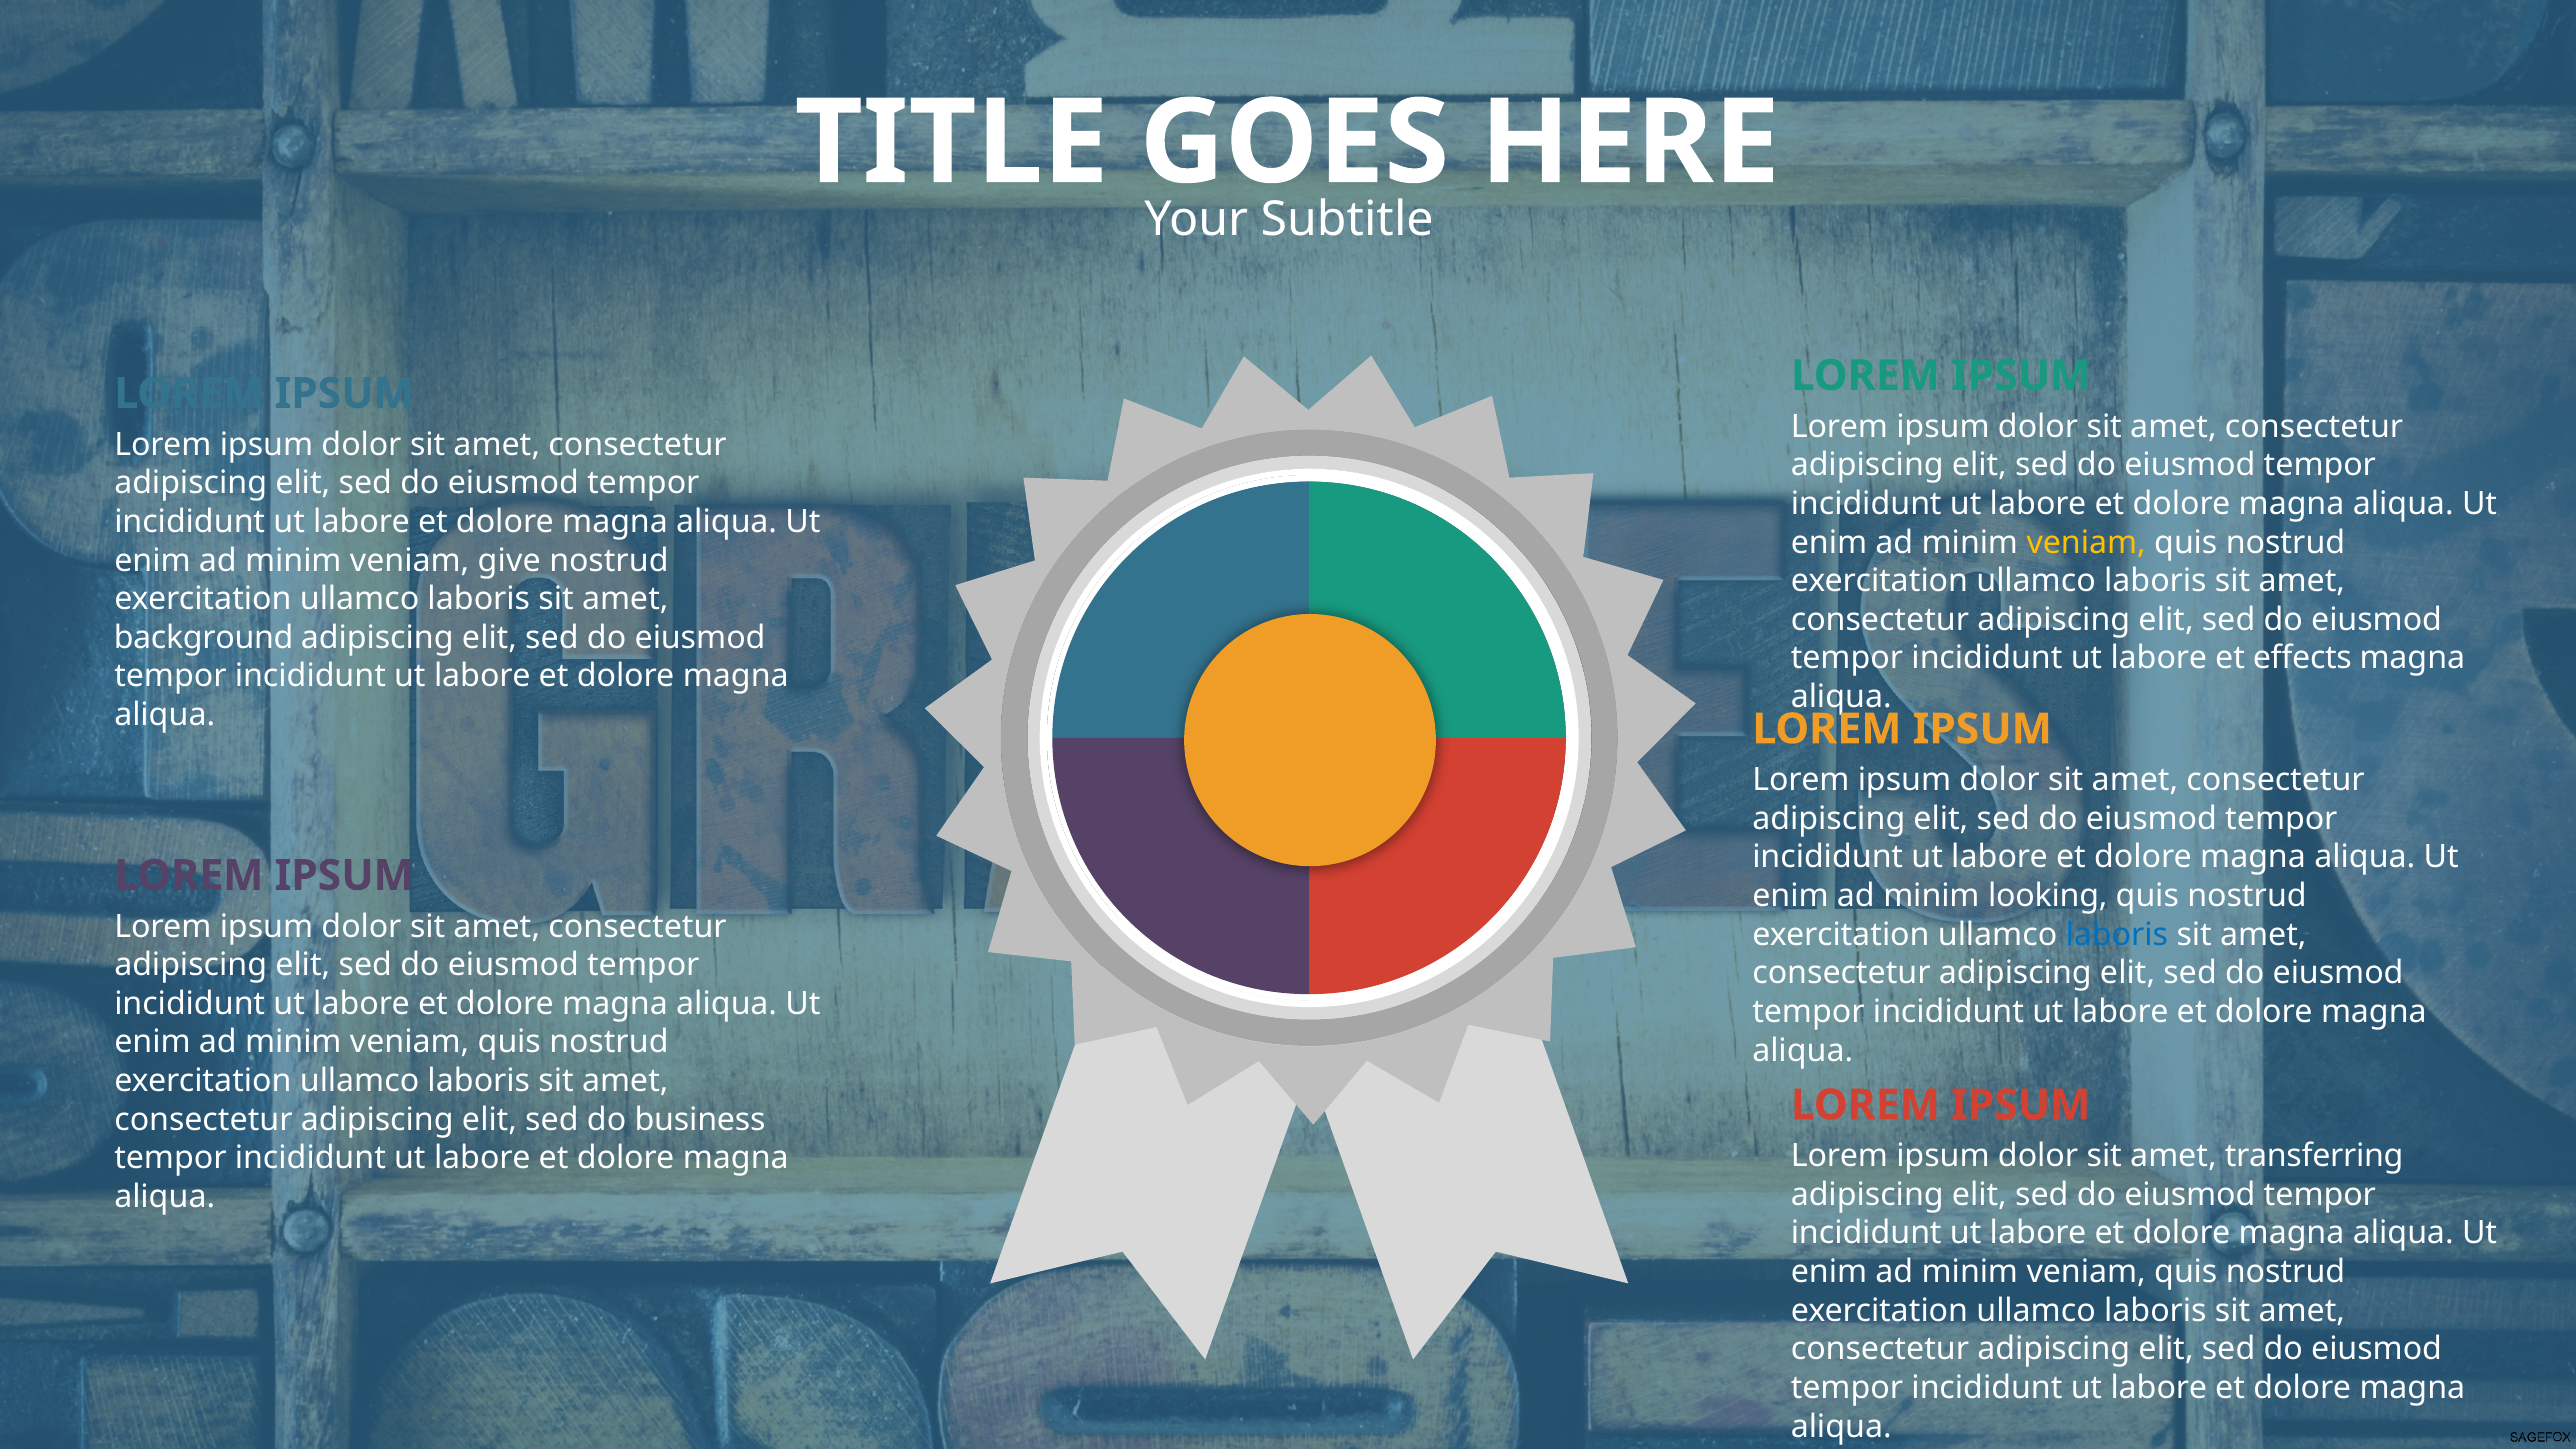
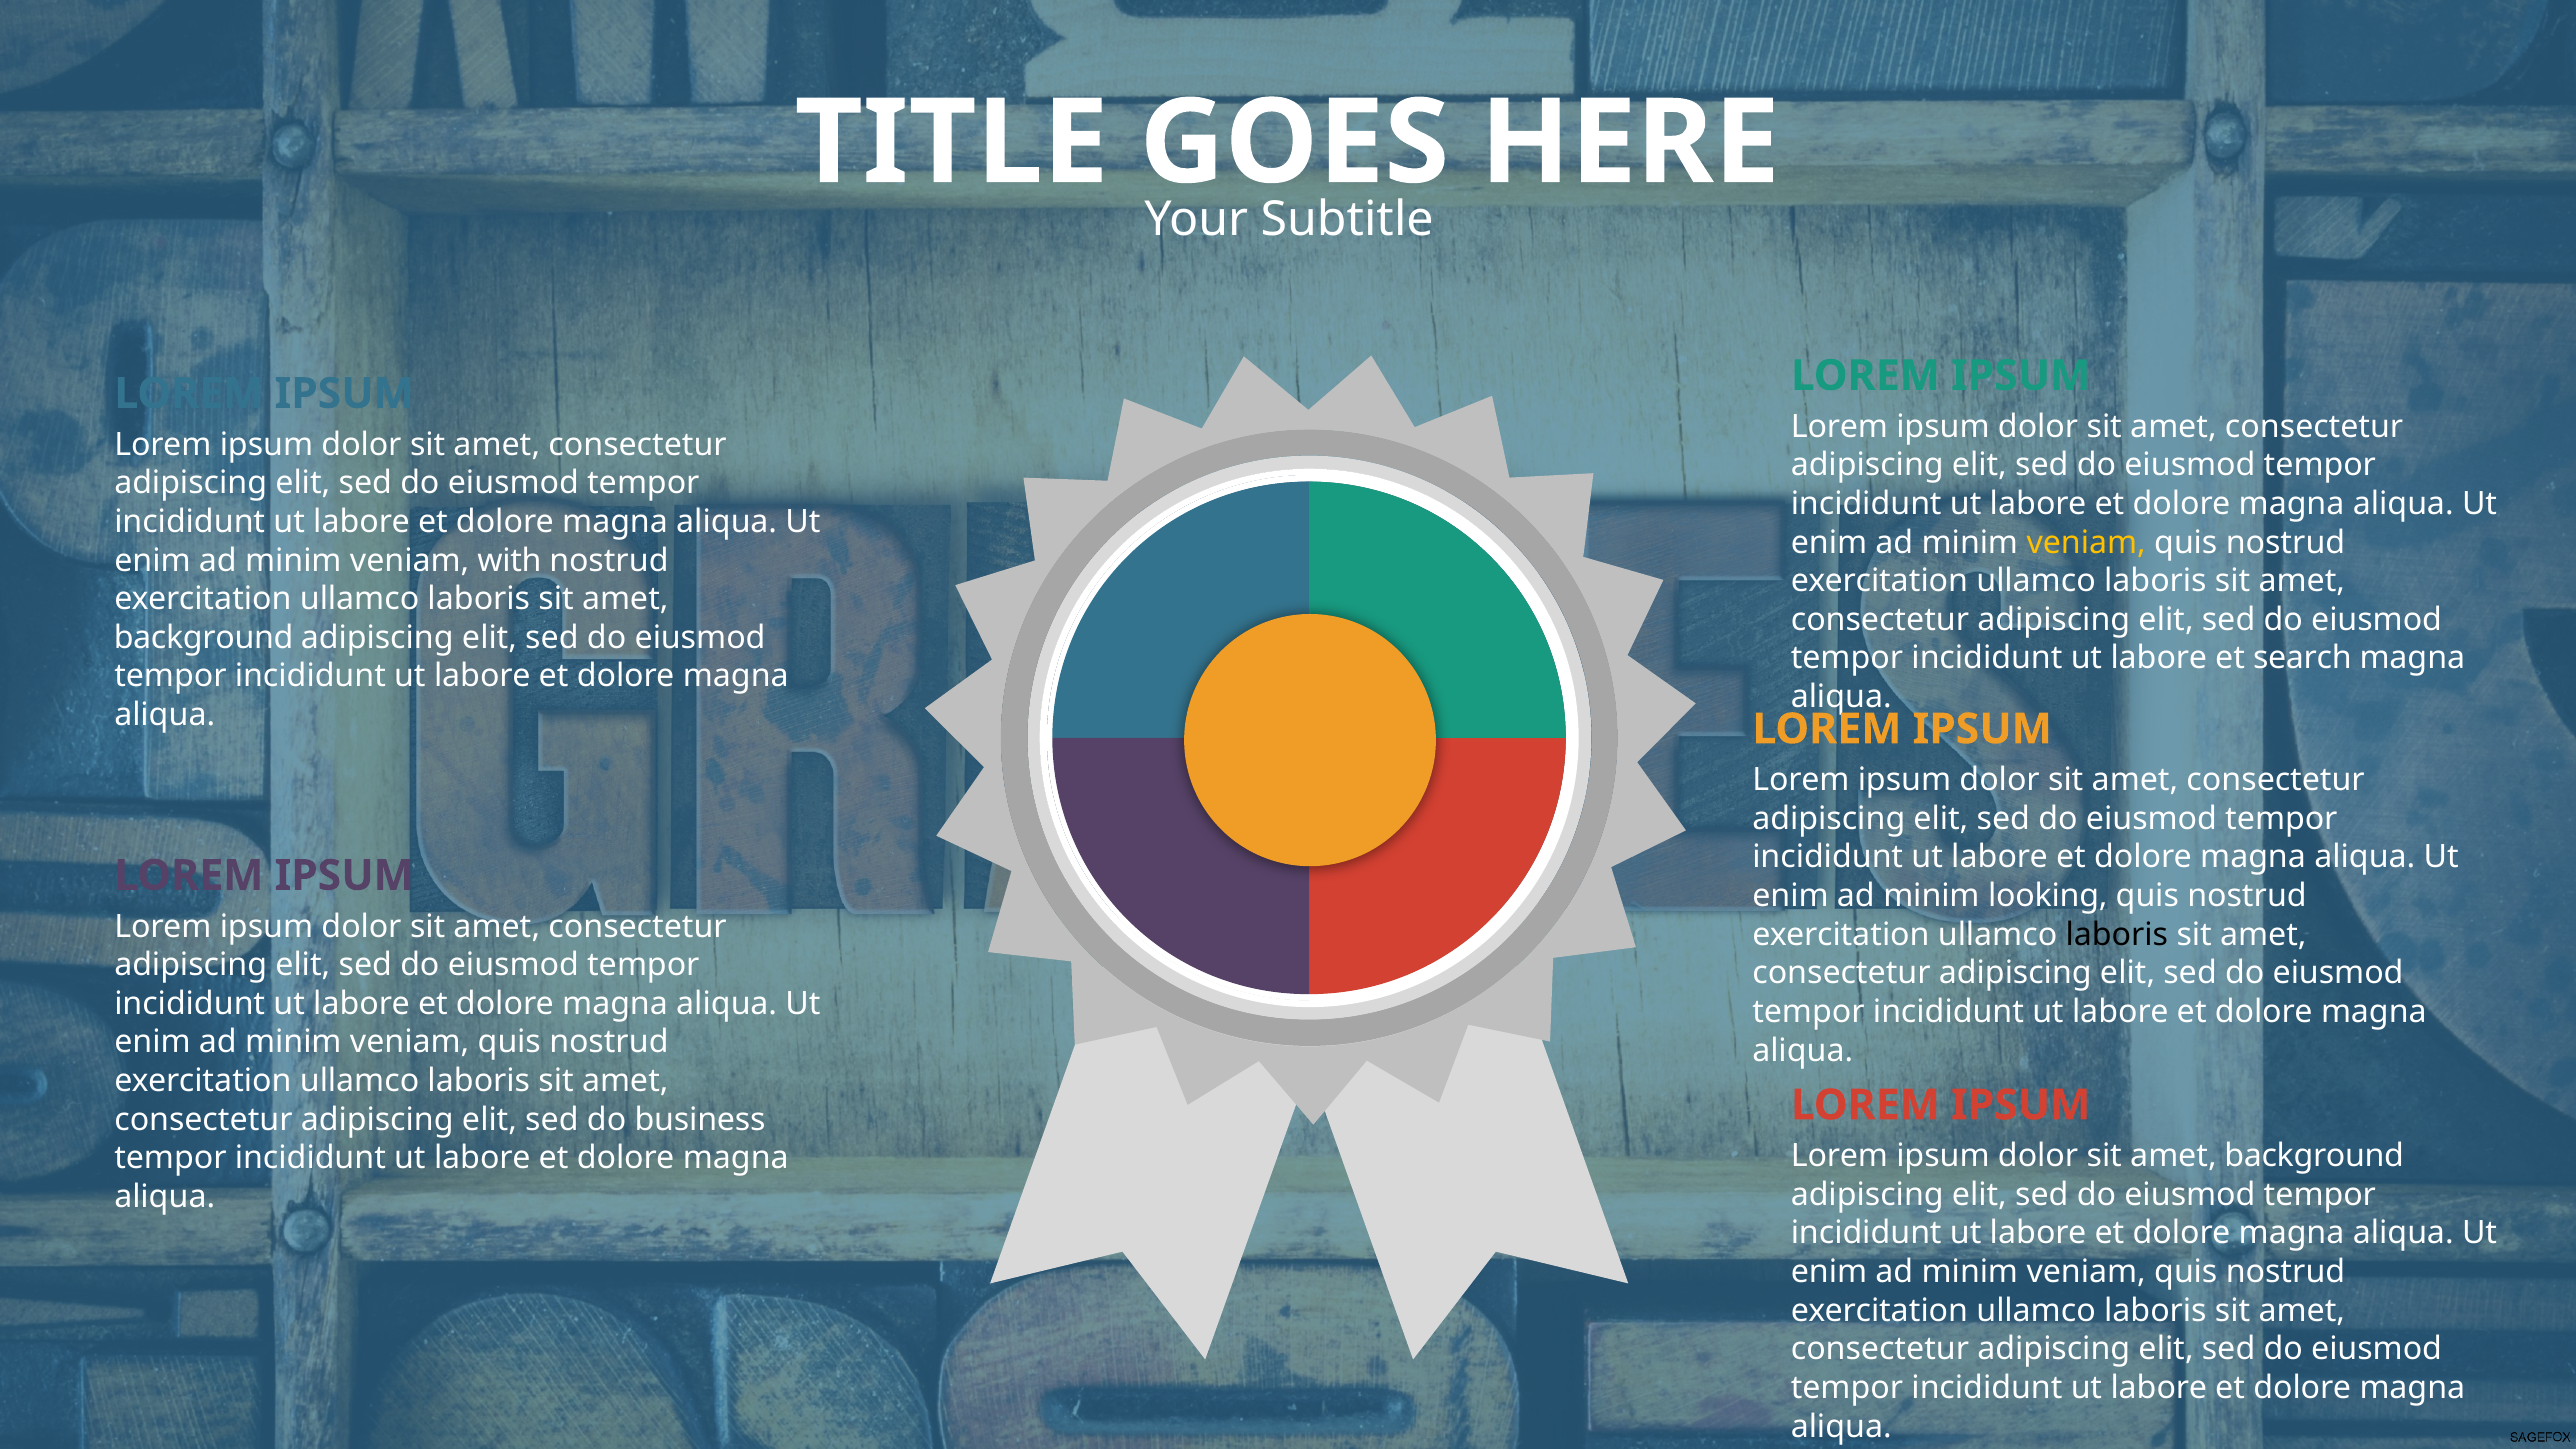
give: give -> with
effects: effects -> search
laboris at (2117, 934) colour: blue -> black
dolor sit amet transferring: transferring -> background
